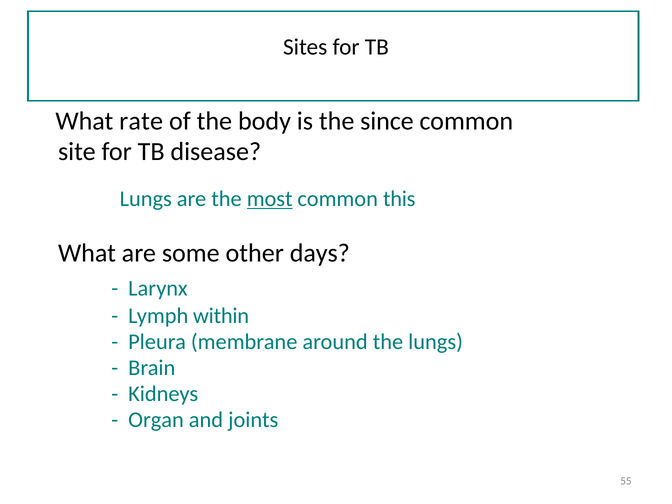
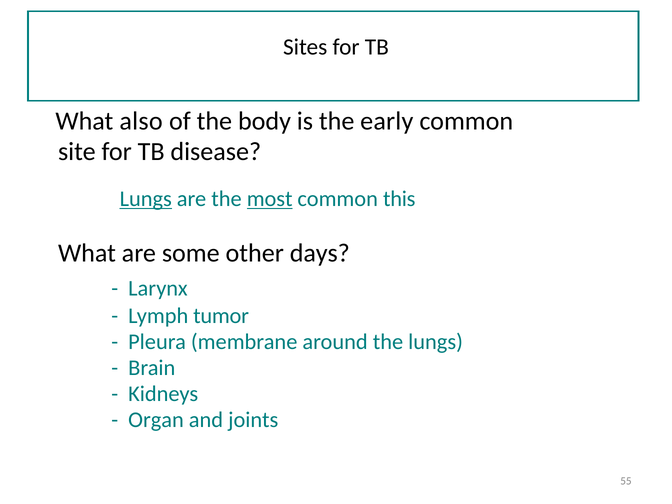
rate: rate -> also
since: since -> early
Lungs at (146, 199) underline: none -> present
within: within -> tumor
